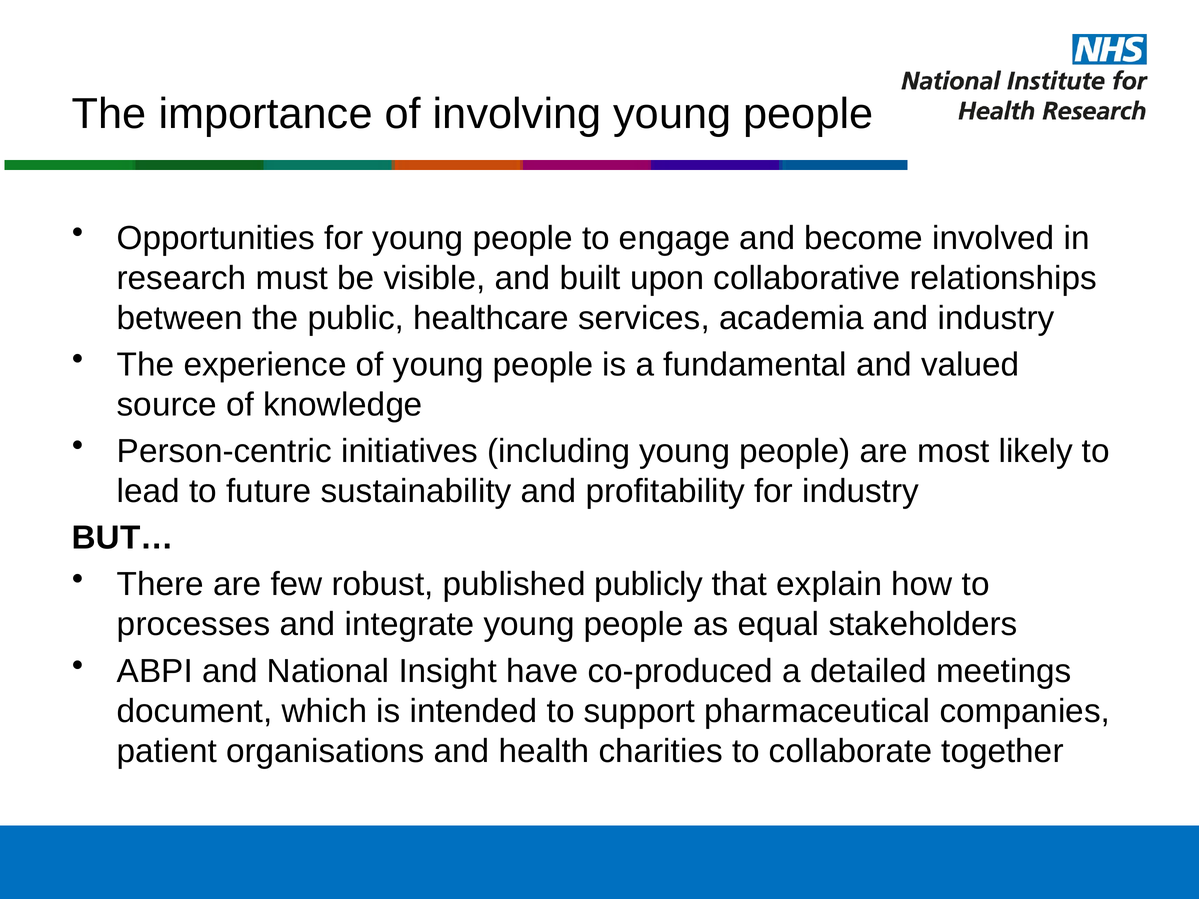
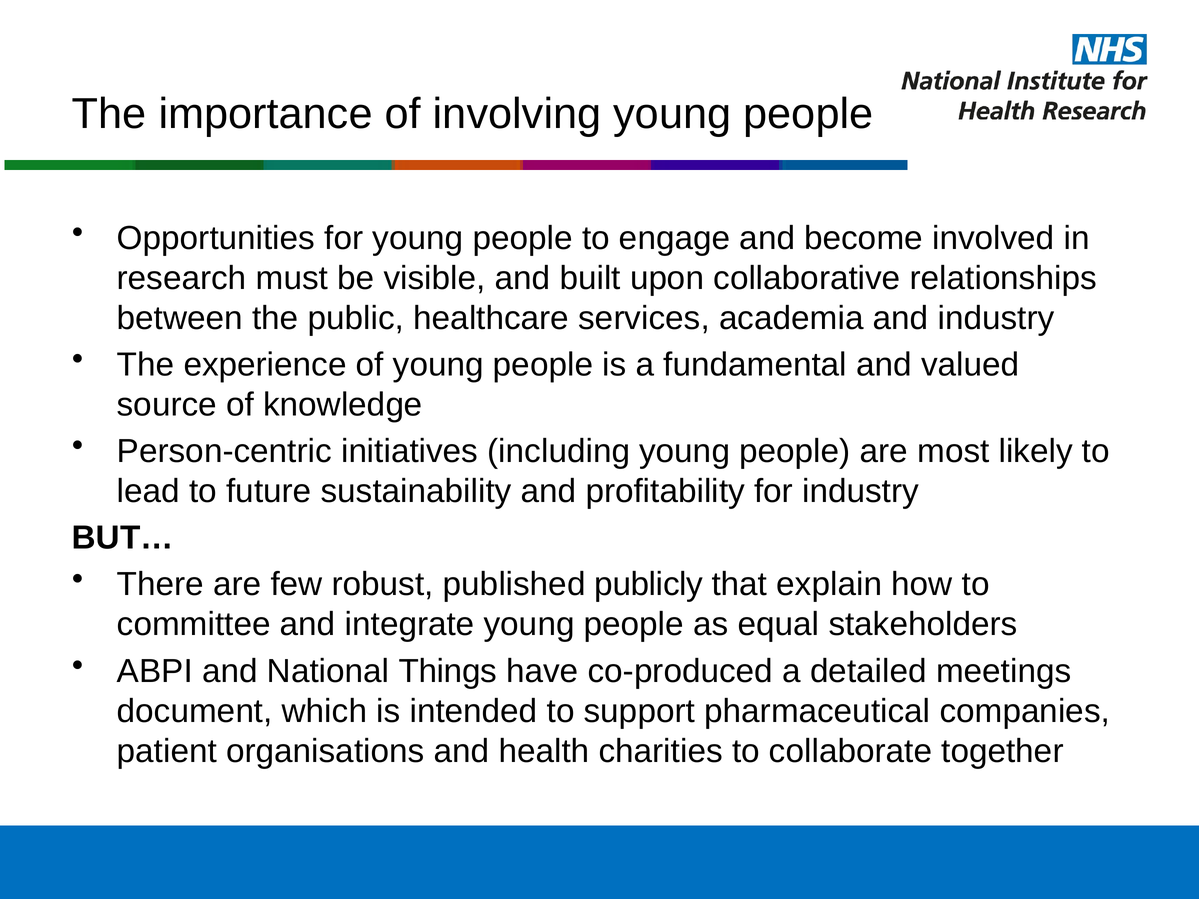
processes: processes -> committee
Insight: Insight -> Things
